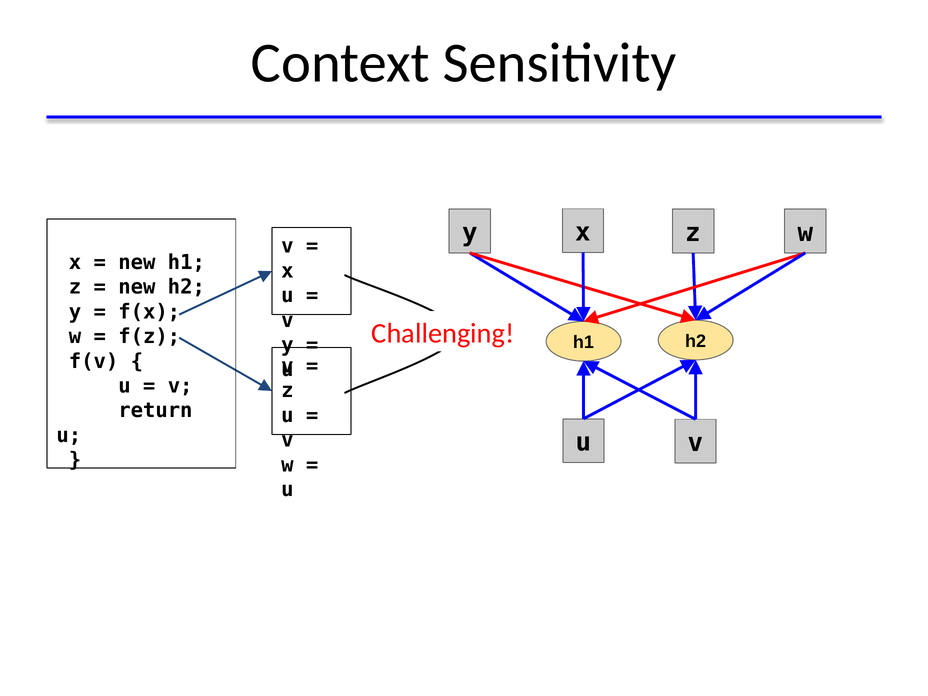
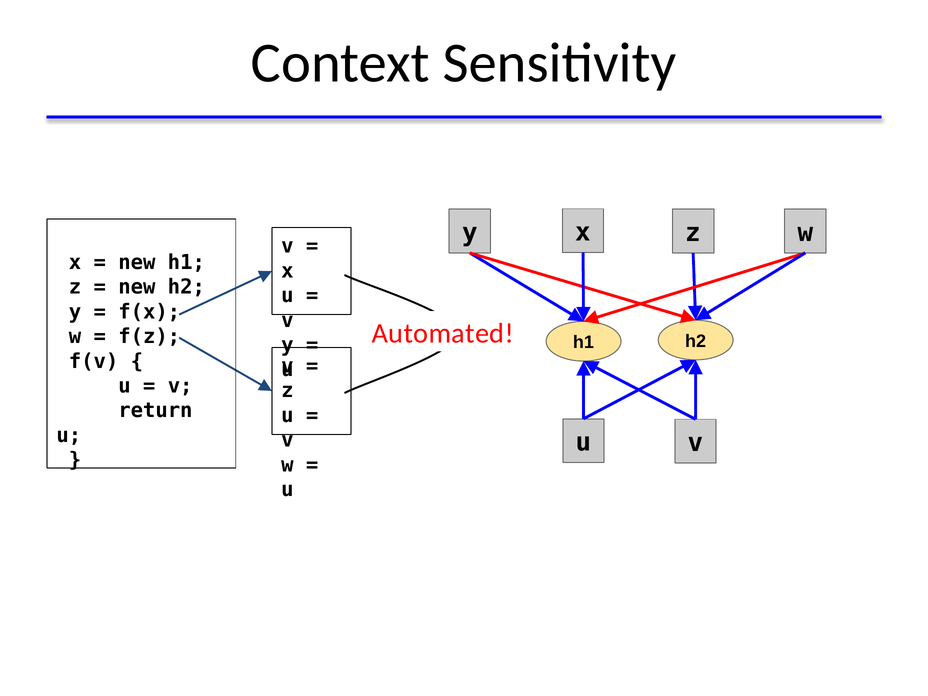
Challenging: Challenging -> Automated
